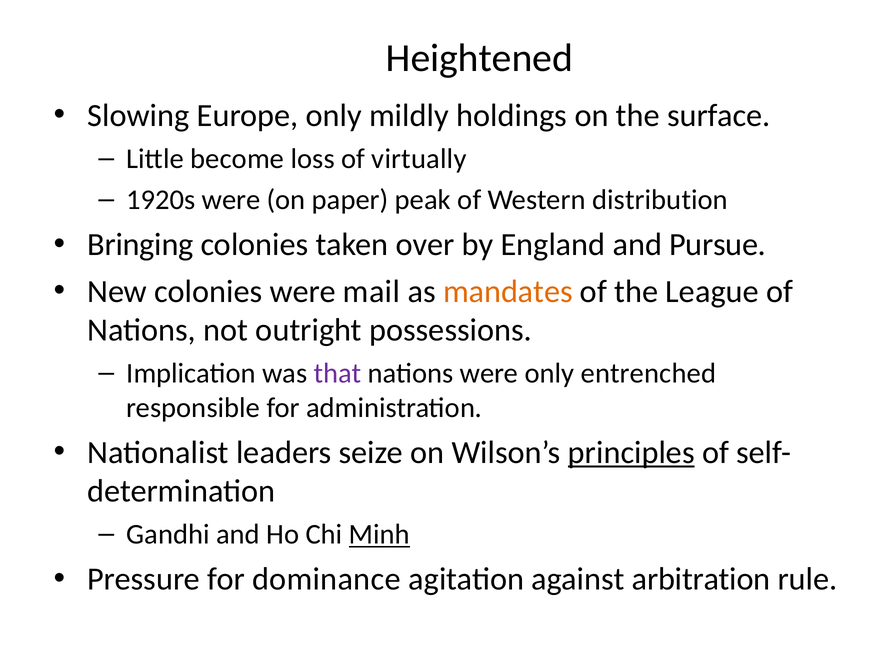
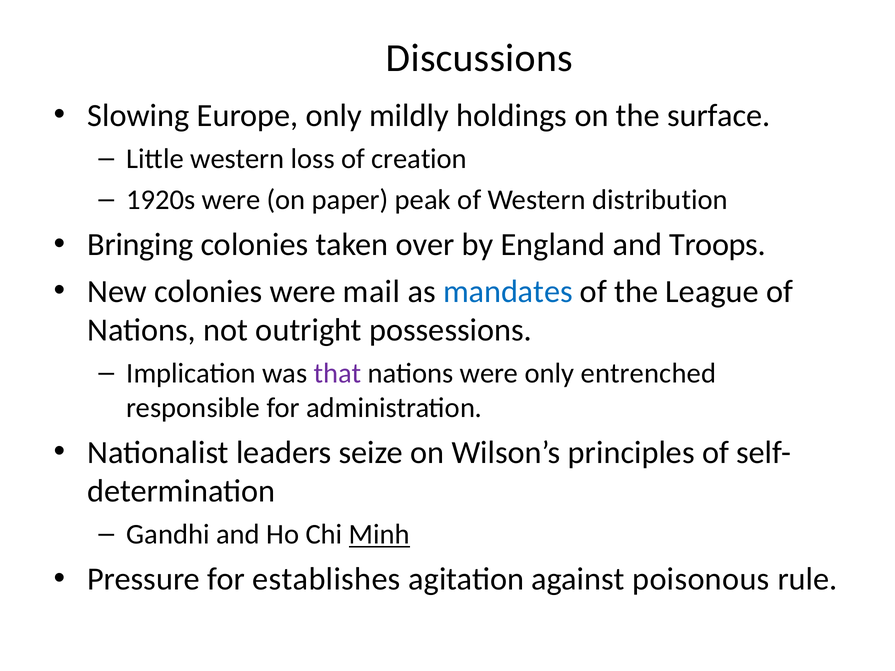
Heightened: Heightened -> Discussions
Little become: become -> western
virtually: virtually -> creation
Pursue: Pursue -> Troops
mandates colour: orange -> blue
principles underline: present -> none
dominance: dominance -> establishes
arbitration: arbitration -> poisonous
